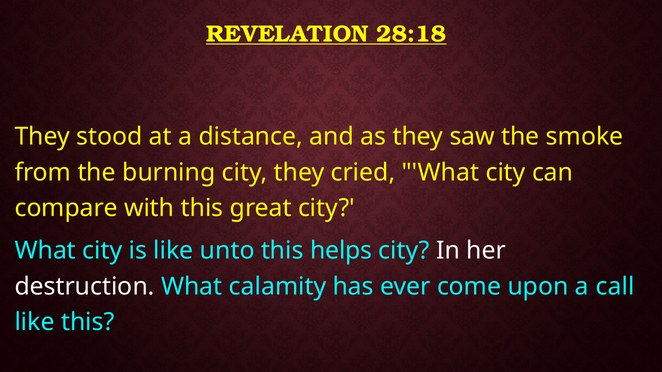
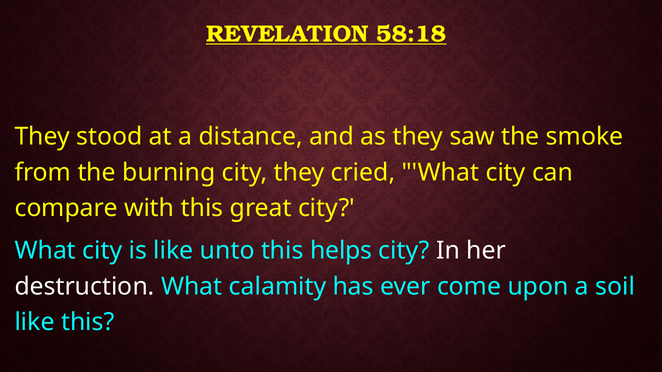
28:18: 28:18 -> 58:18
call: call -> soil
